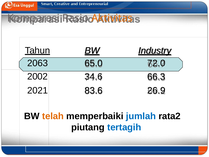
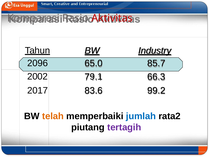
Aktivitas colour: orange -> red
2063: 2063 -> 2096
72.0: 72.0 -> 85.7
34.6: 34.6 -> 79.1
2021: 2021 -> 2017
26.9: 26.9 -> 99.2
tertagih colour: blue -> purple
